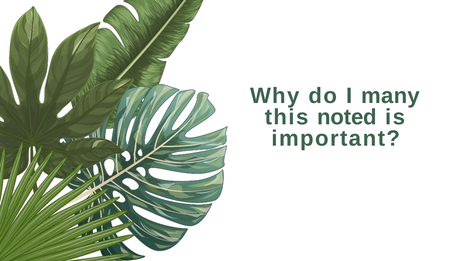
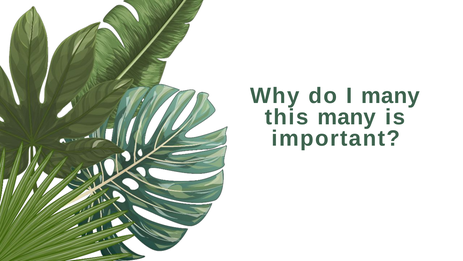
this noted: noted -> many
